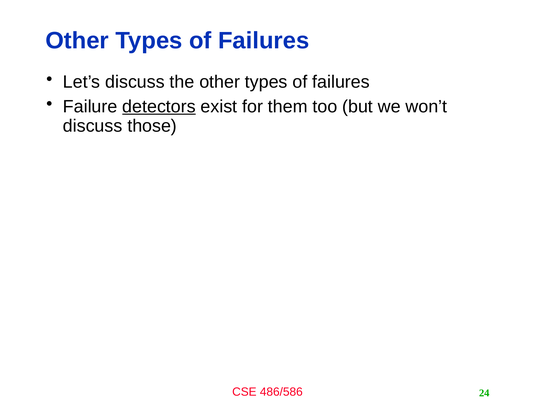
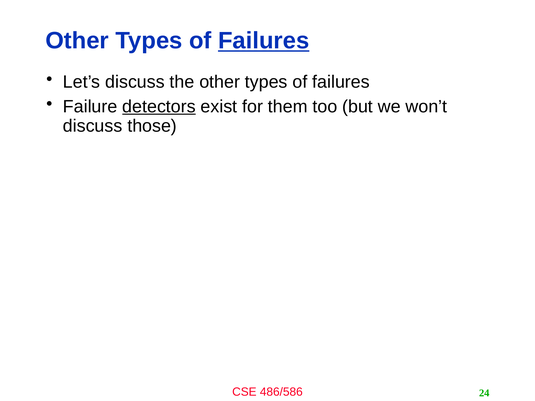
Failures at (264, 41) underline: none -> present
